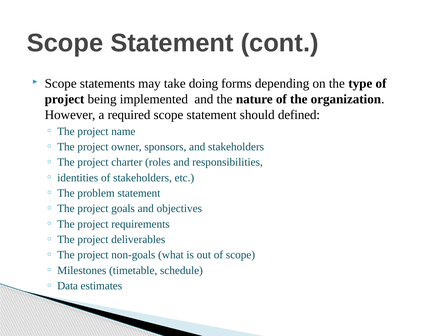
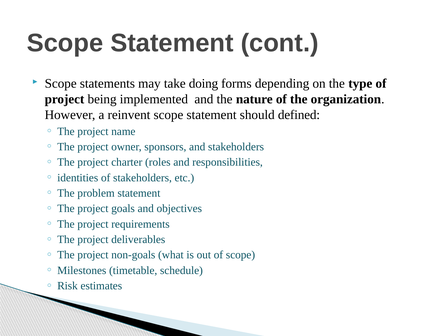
required: required -> reinvent
Data: Data -> Risk
